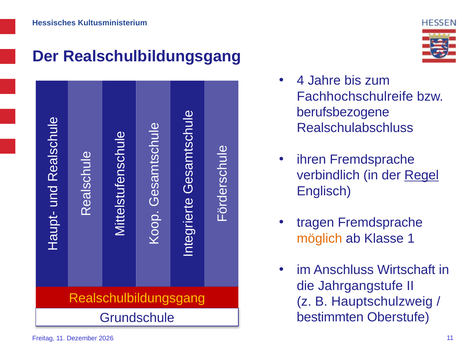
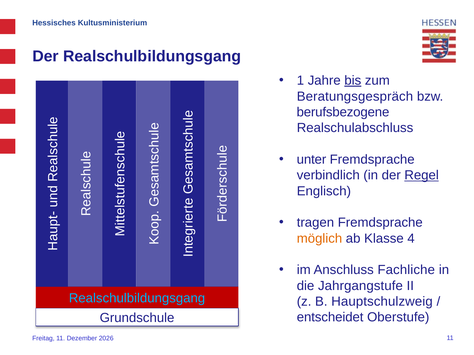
4: 4 -> 1
bis underline: none -> present
Fachhochschulreife: Fachhochschulreife -> Beratungsgespräch
ihren: ihren -> unter
1: 1 -> 4
Wirtschaft: Wirtschaft -> Fachliche
Realschulbildungsgang at (137, 299) colour: yellow -> light blue
bestimmten: bestimmten -> entscheidet
